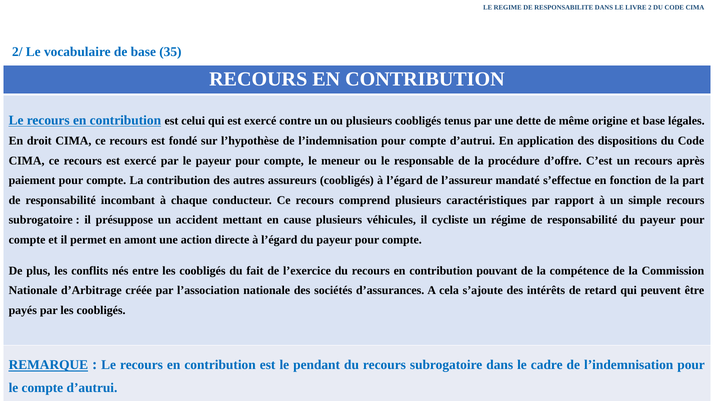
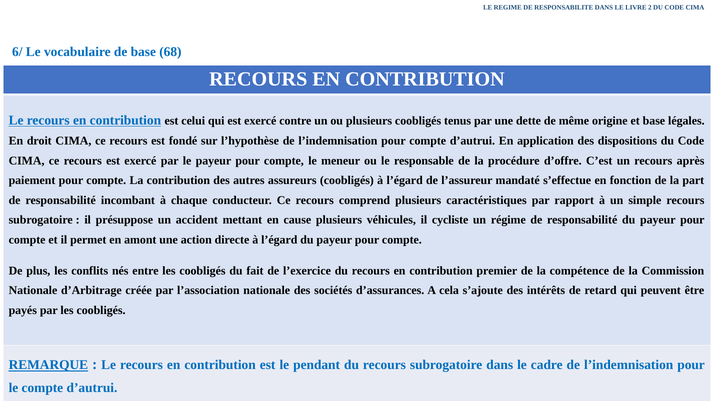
2/: 2/ -> 6/
35: 35 -> 68
pouvant: pouvant -> premier
